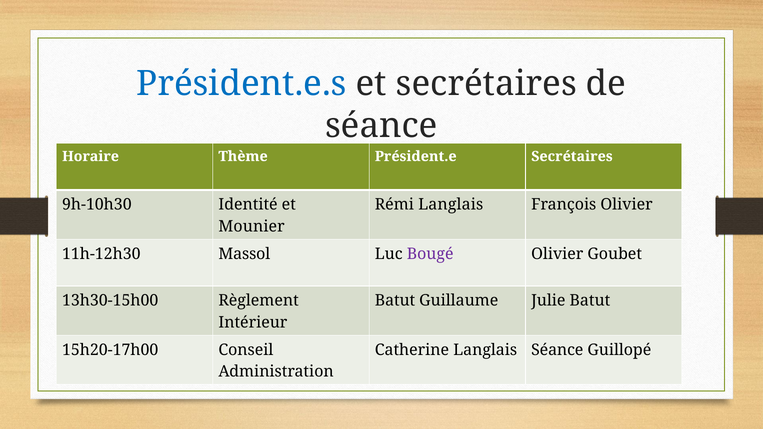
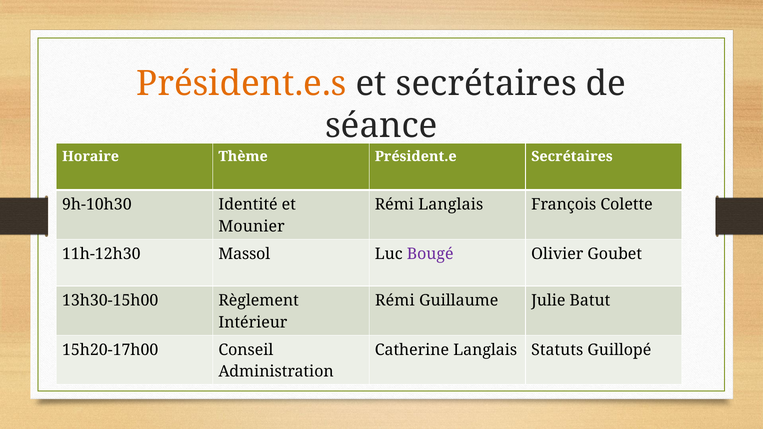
Président.e.s colour: blue -> orange
François Olivier: Olivier -> Colette
Batut at (395, 301): Batut -> Rémi
Langlais Séance: Séance -> Statuts
